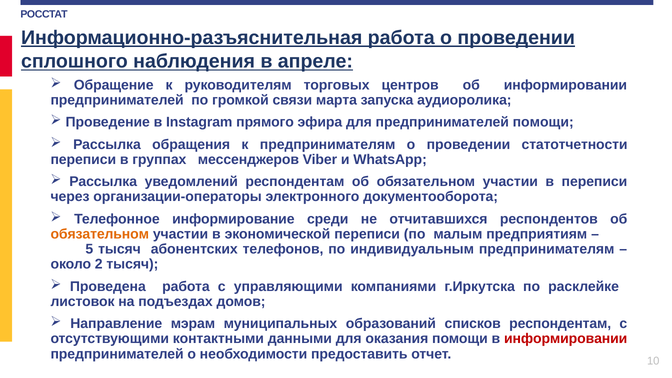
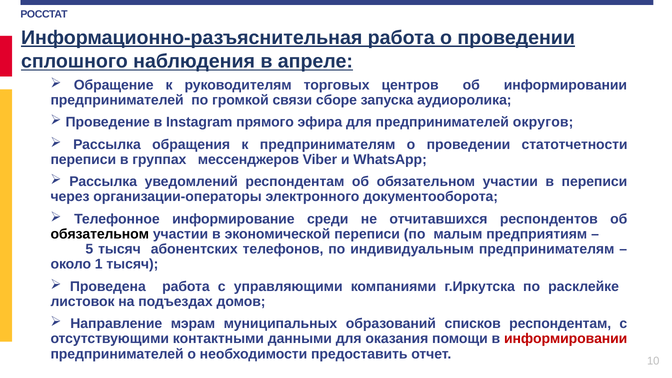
марта: марта -> сборе
предпринимателей помощи: помощи -> округов
обязательном at (100, 234) colour: orange -> black
2: 2 -> 1
